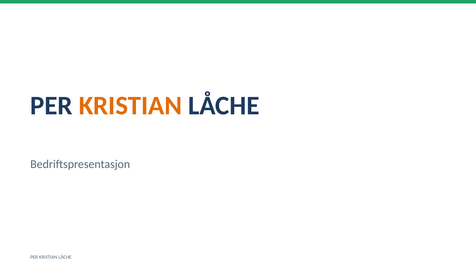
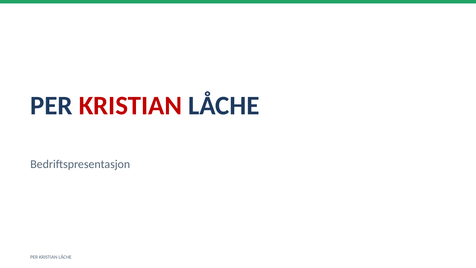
KRISTIAN at (130, 106) colour: orange -> red
